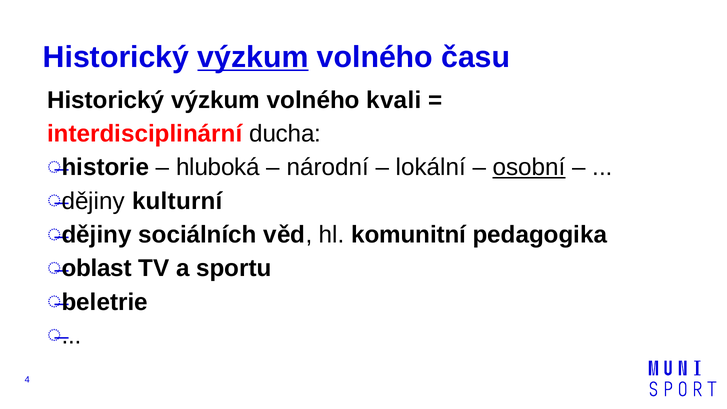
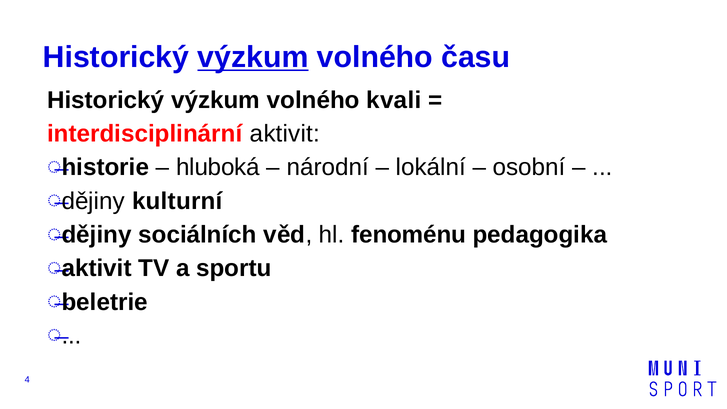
interdisciplinární ducha: ducha -> aktivit
osobní underline: present -> none
komunitní: komunitní -> fenoménu
oblast at (97, 268): oblast -> aktivit
